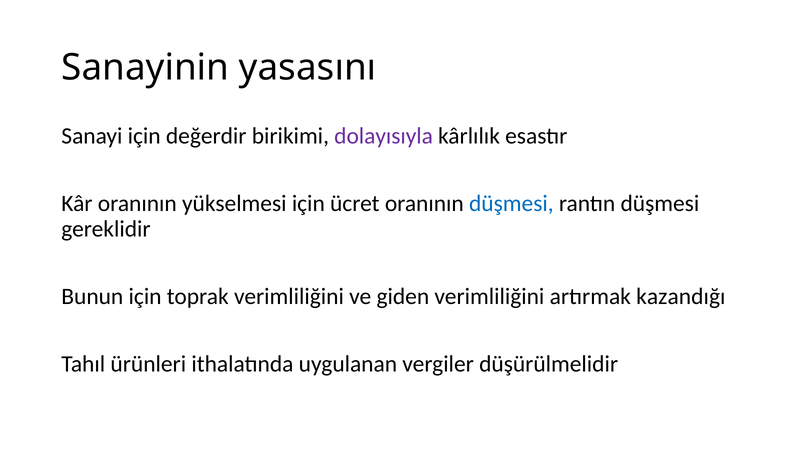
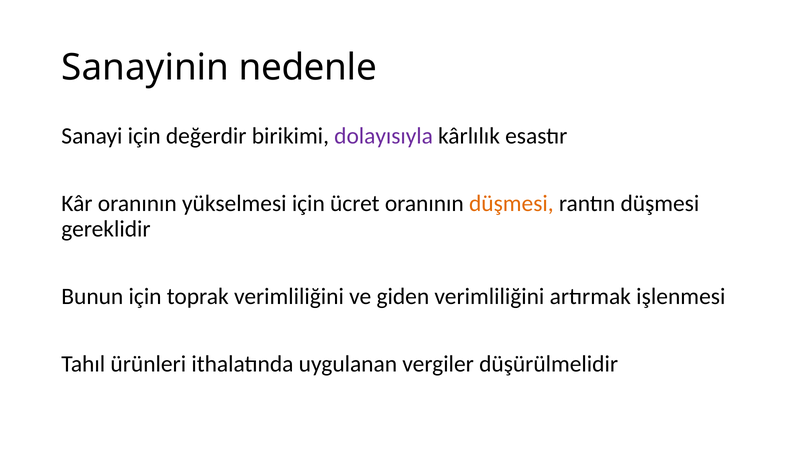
yasasını: yasasını -> nedenle
düşmesi at (511, 204) colour: blue -> orange
kazandığı: kazandığı -> işlenmesi
